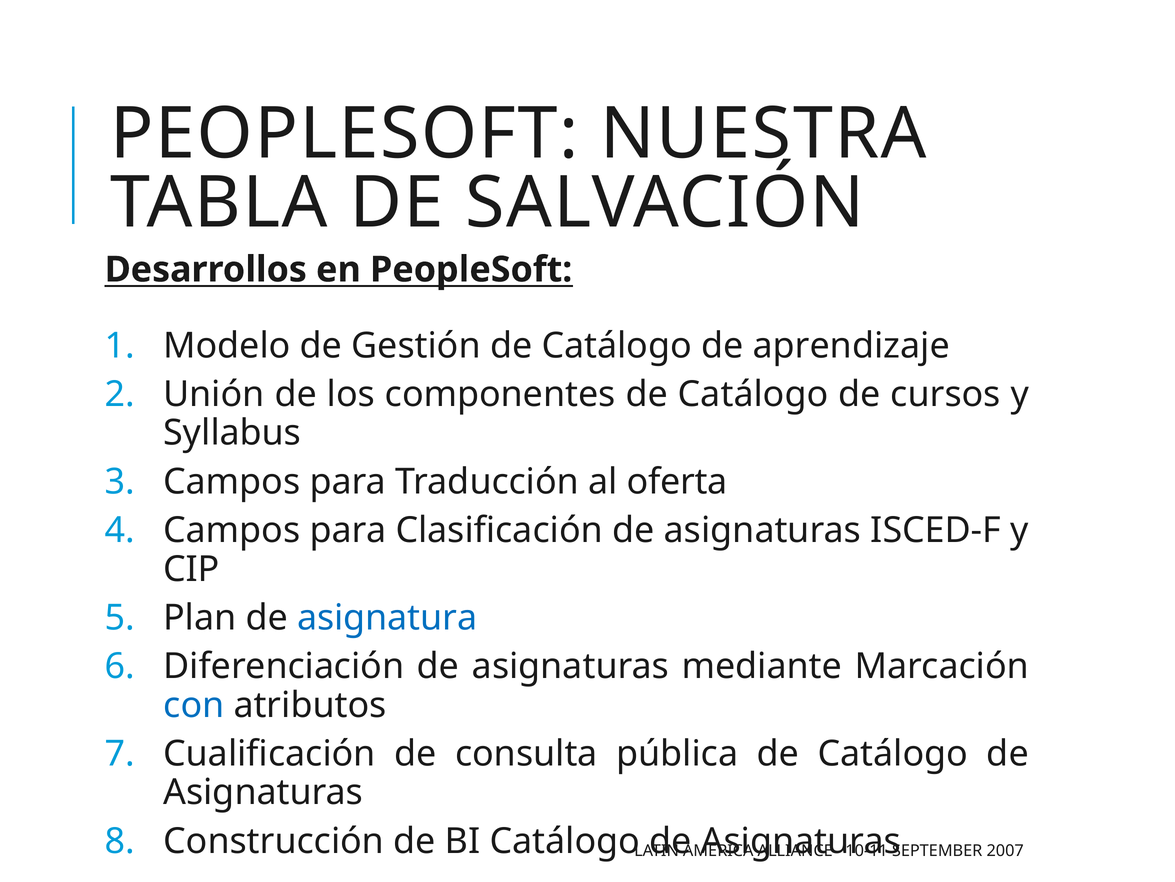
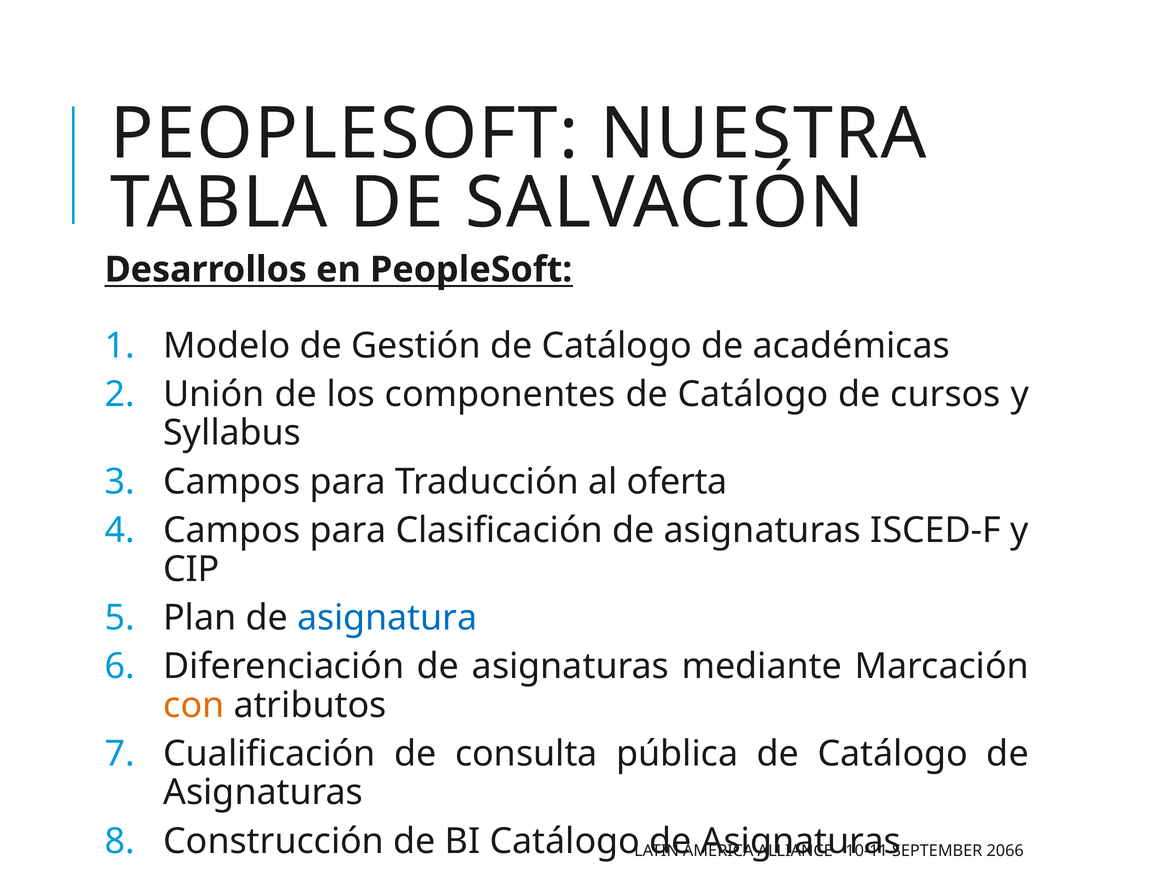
aprendizaje: aprendizaje -> académicas
con colour: blue -> orange
2007: 2007 -> 2066
